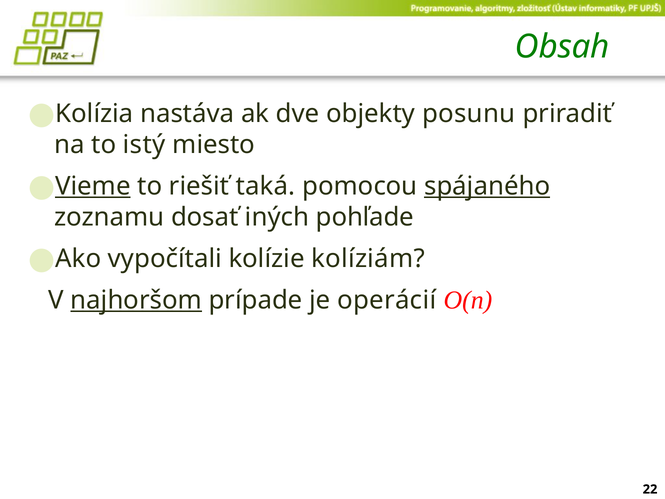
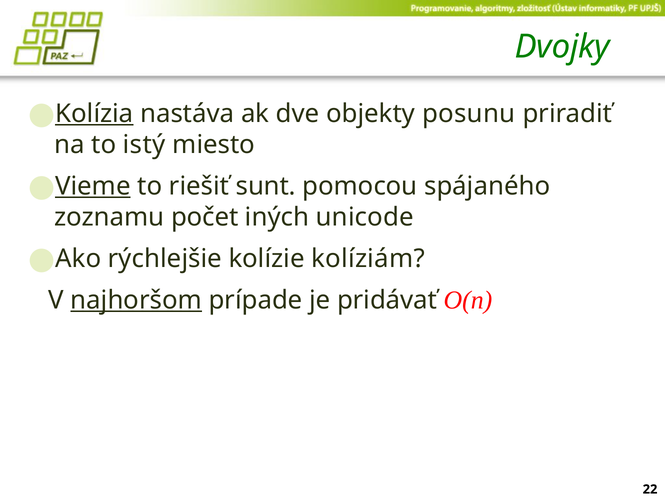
Obsah: Obsah -> Dvojky
Kolízia underline: none -> present
taká: taká -> sunt
spájaného underline: present -> none
dosať: dosať -> počet
pohľade: pohľade -> unicode
vypočítali: vypočítali -> rýchlejšie
operácií: operácií -> pridávať
